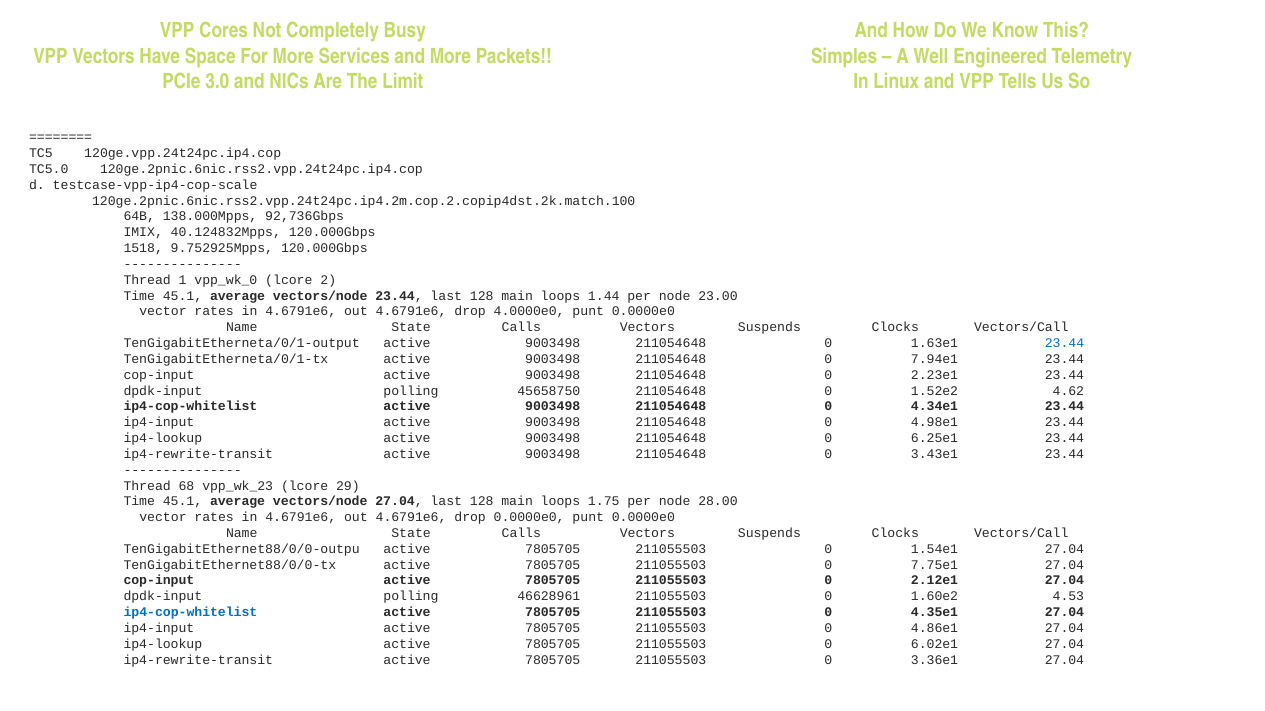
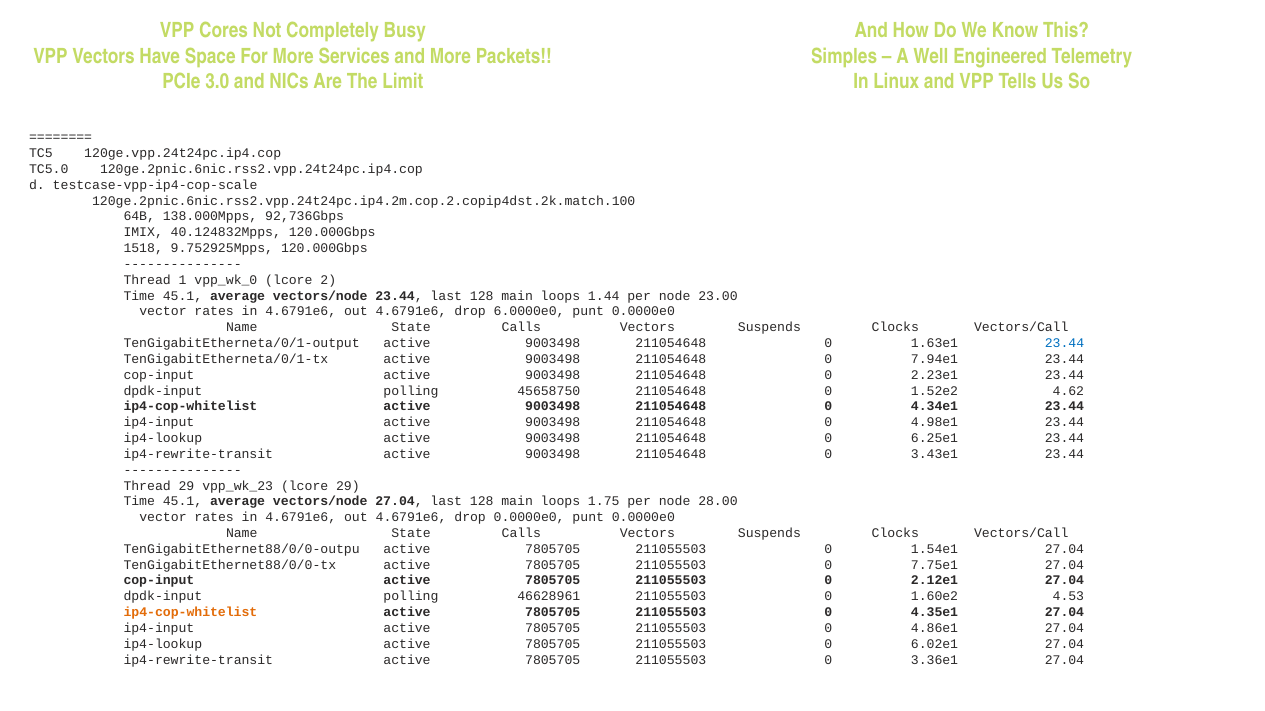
4.0000e0: 4.0000e0 -> 6.0000e0
Thread 68: 68 -> 29
ip4-cop-whitelist at (190, 613) colour: blue -> orange
